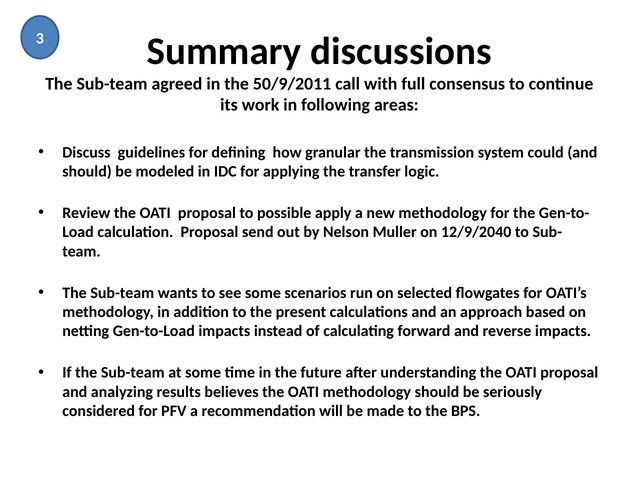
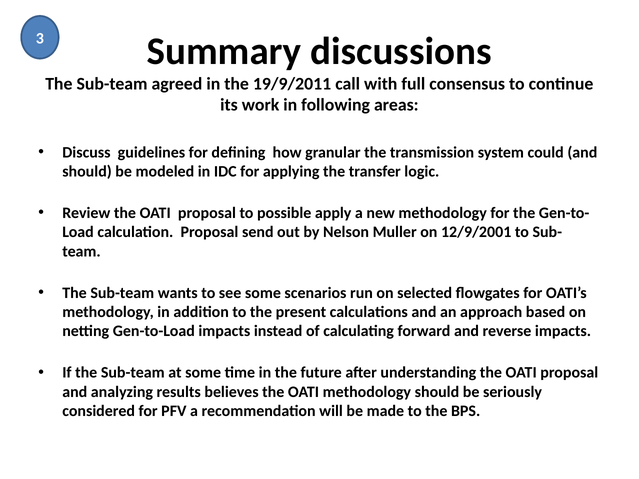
50/9/2011: 50/9/2011 -> 19/9/2011
12/9/2040: 12/9/2040 -> 12/9/2001
